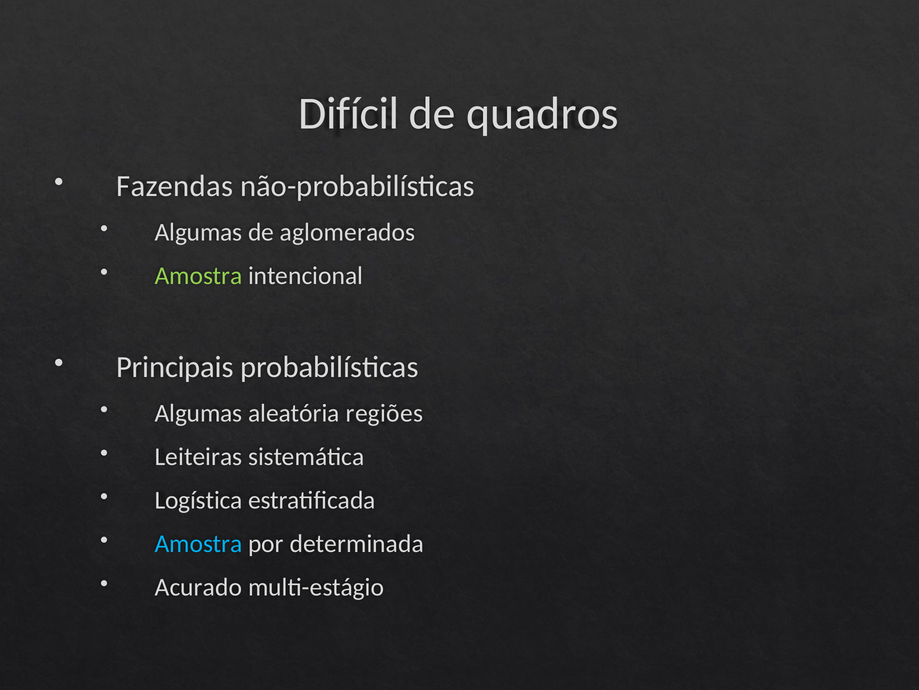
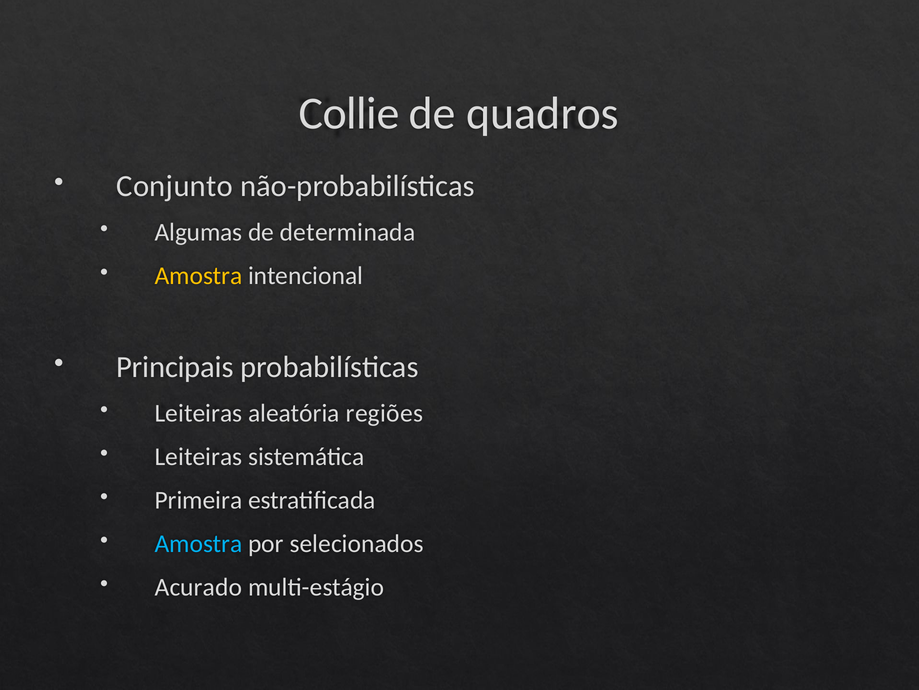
Difícil: Difícil -> Collie
Fazendas: Fazendas -> Conjunto
aglomerados: aglomerados -> determinada
Amostra at (199, 275) colour: light green -> yellow
Algumas at (199, 413): Algumas -> Leiteiras
Logística: Logística -> Primeira
determinada: determinada -> selecionados
